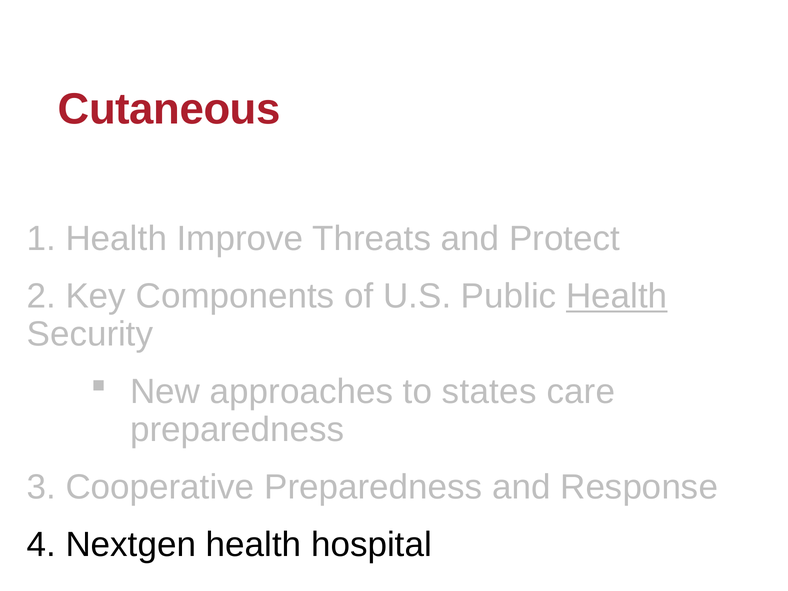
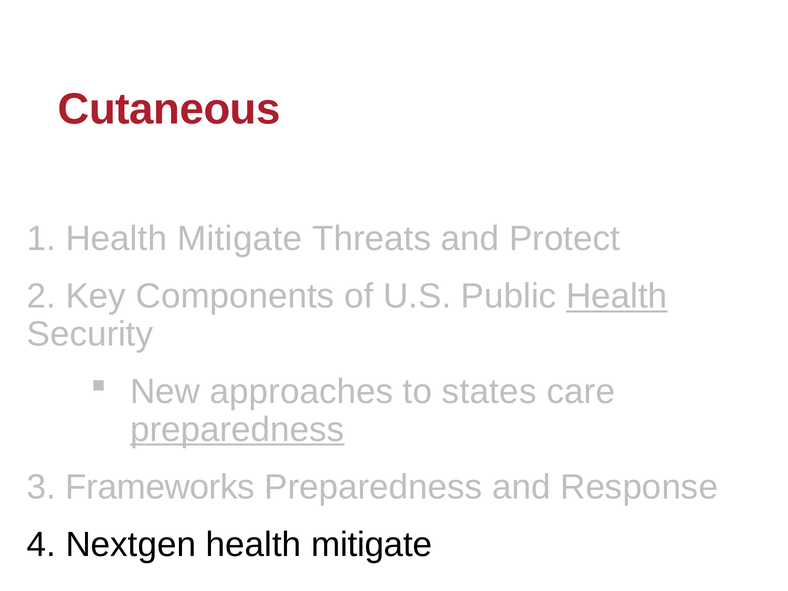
1 Health Improve: Improve -> Mitigate
preparedness at (237, 430) underline: none -> present
Cooperative: Cooperative -> Frameworks
Nextgen health hospital: hospital -> mitigate
